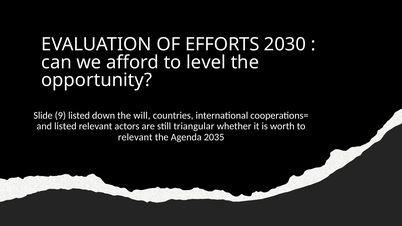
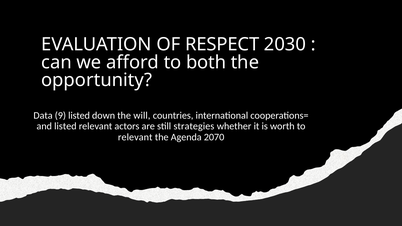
EFFORTS: EFFORTS -> RESPECT
level: level -> both
Slide: Slide -> Data
triangular: triangular -> strategies
2035: 2035 -> 2070
